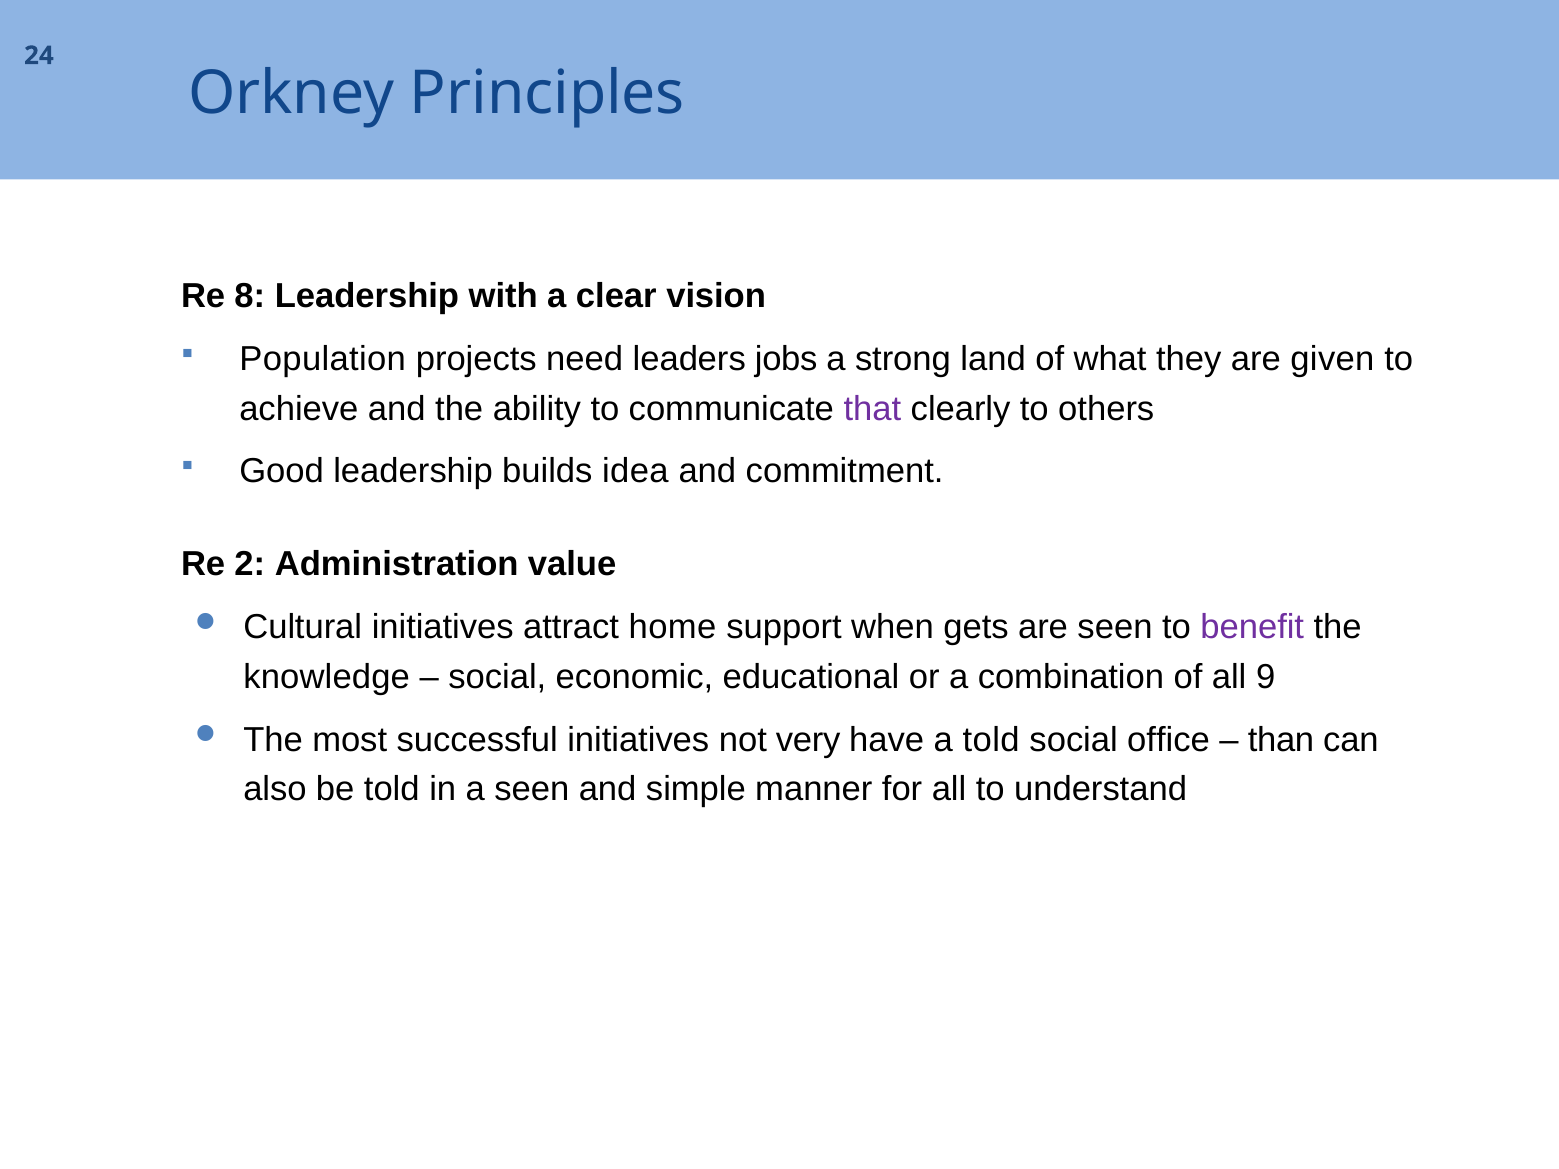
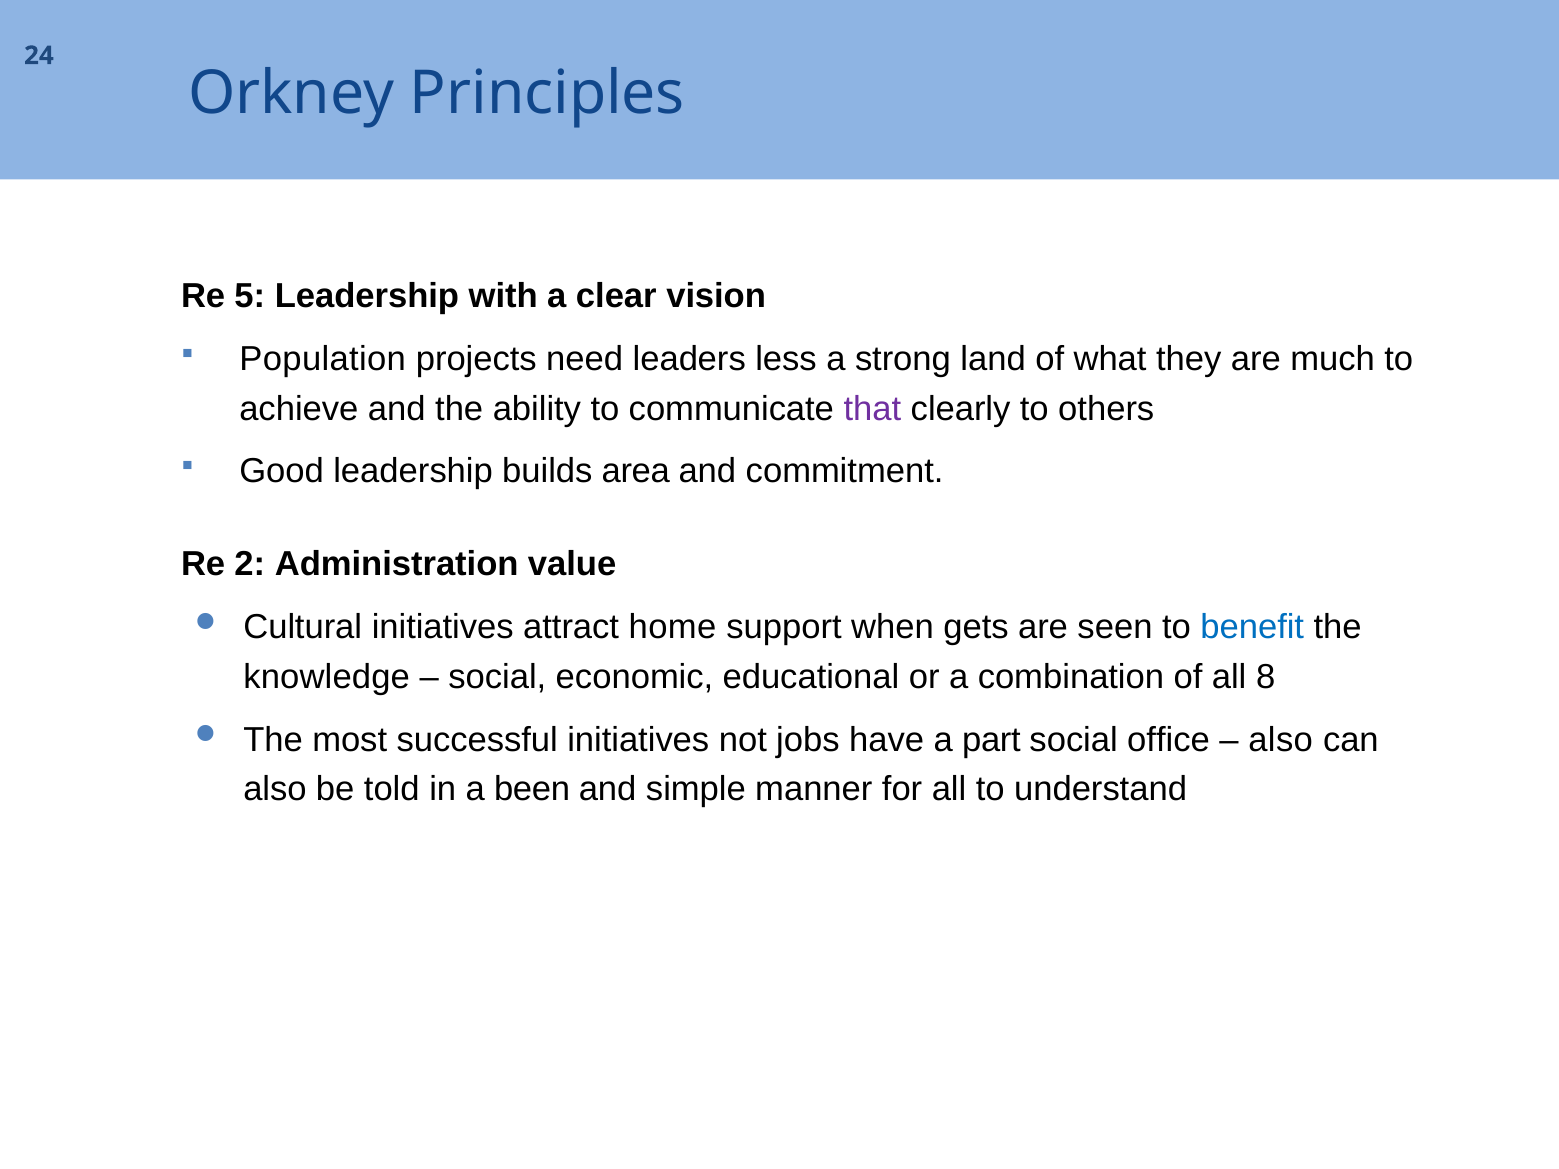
8: 8 -> 5
jobs: jobs -> less
given: given -> much
idea: idea -> area
benefit colour: purple -> blue
9: 9 -> 8
very: very -> jobs
a told: told -> part
than at (1281, 740): than -> also
a seen: seen -> been
